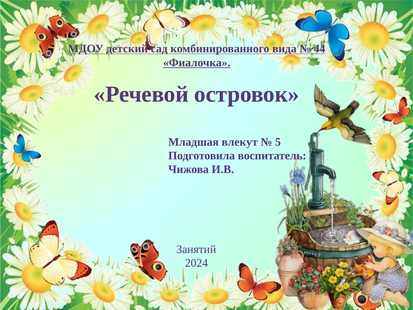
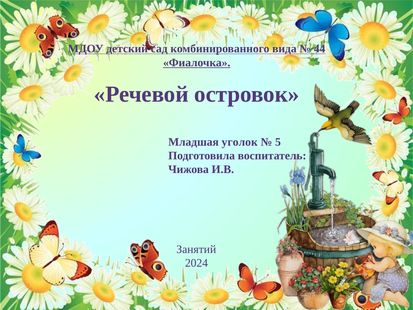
влекут: влекут -> уголок
